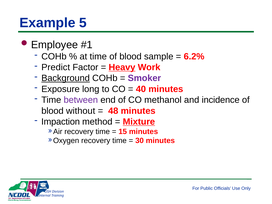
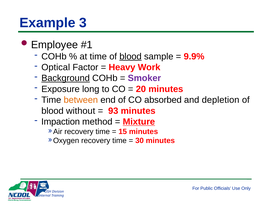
5: 5 -> 3
blood at (130, 56) underline: none -> present
6.2%: 6.2% -> 9.9%
Predict: Predict -> Optical
Heavy underline: present -> none
40: 40 -> 20
between colour: purple -> orange
methanol: methanol -> absorbed
incidence: incidence -> depletion
48: 48 -> 93
